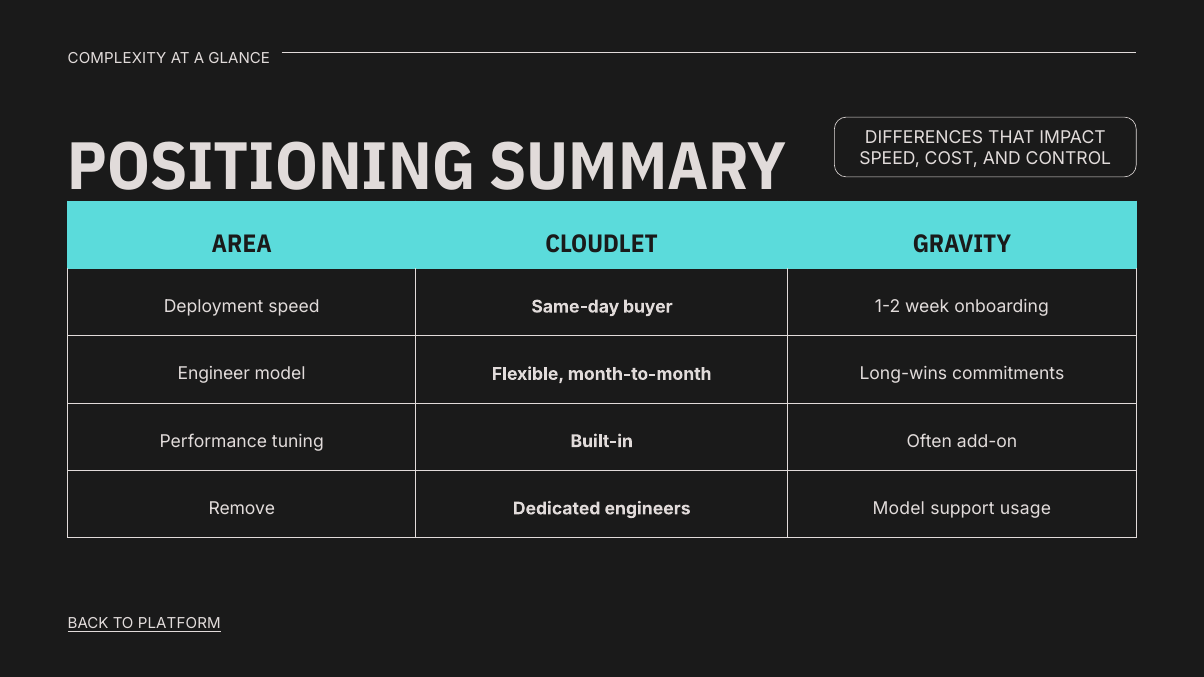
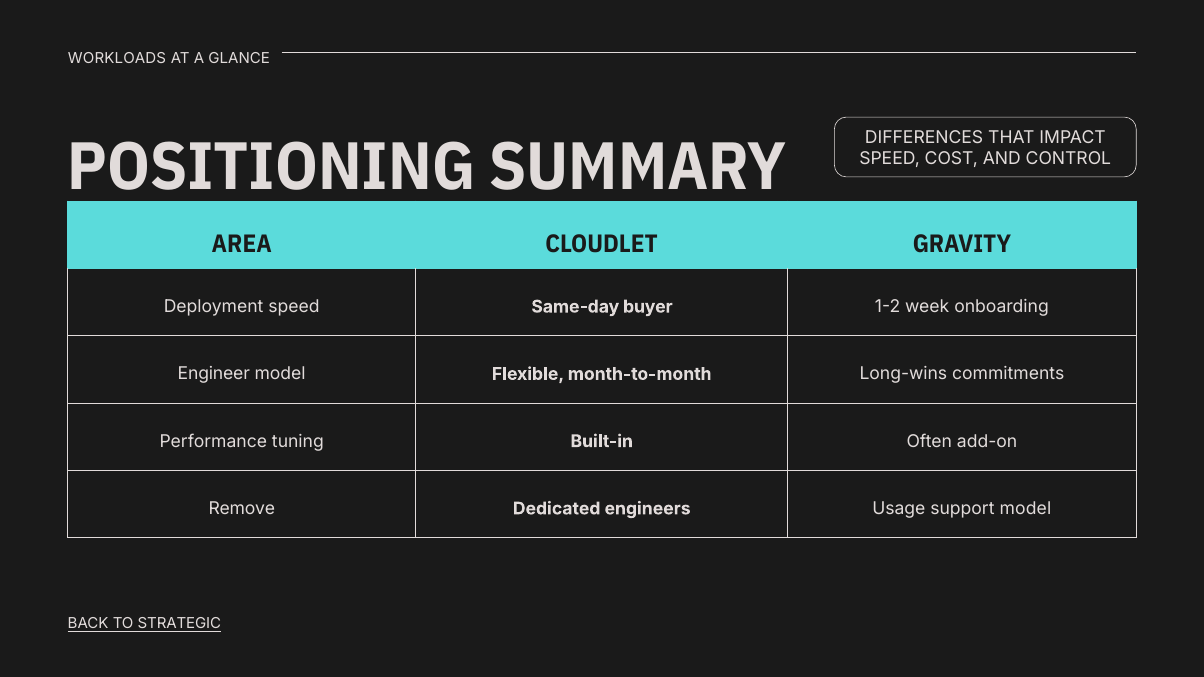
COMPLEXITY: COMPLEXITY -> WORKLOADS
engineers Model: Model -> Usage
support usage: usage -> model
PLATFORM: PLATFORM -> STRATEGIC
